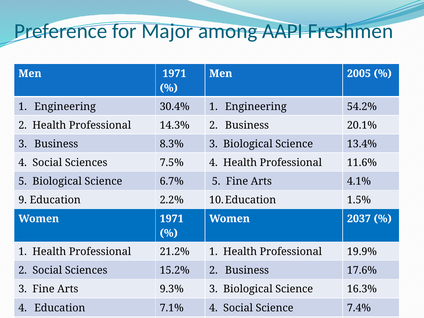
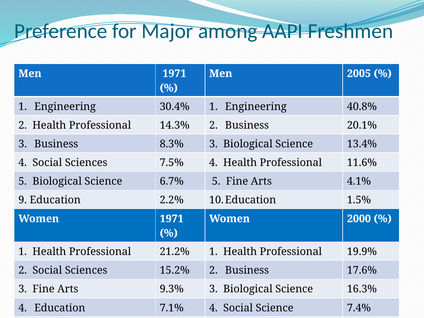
54.2%: 54.2% -> 40.8%
2037: 2037 -> 2000
